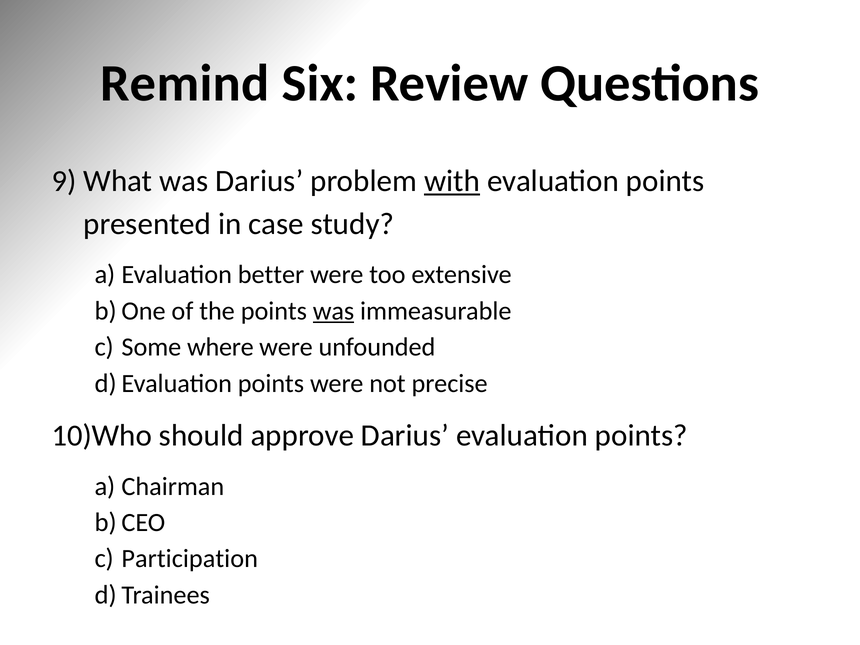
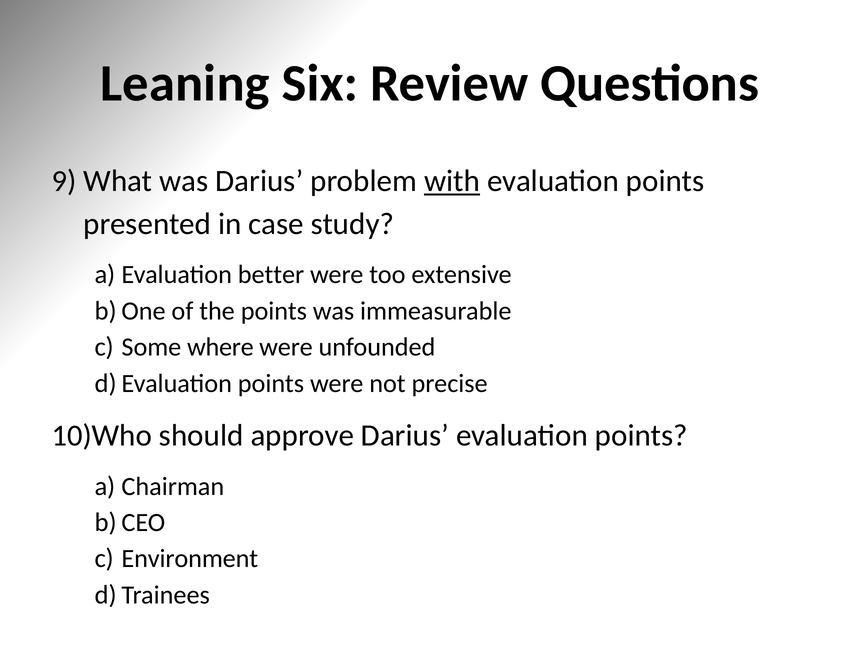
Remind: Remind -> Leaning
was at (334, 311) underline: present -> none
Participation: Participation -> Environment
